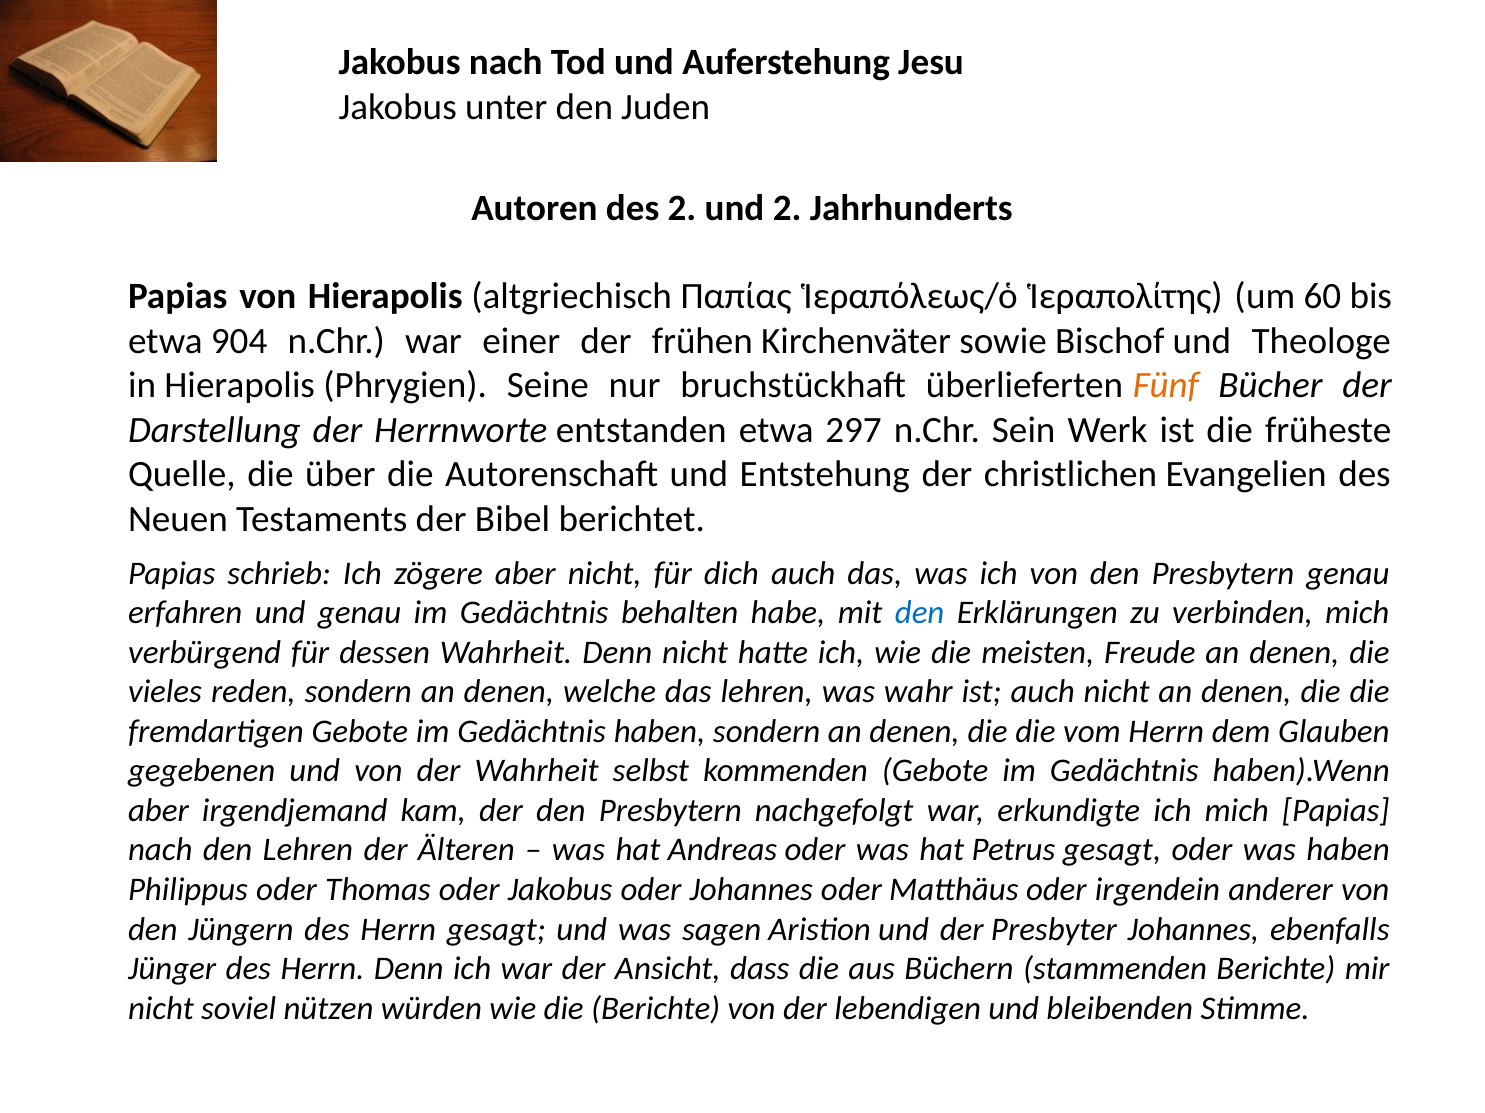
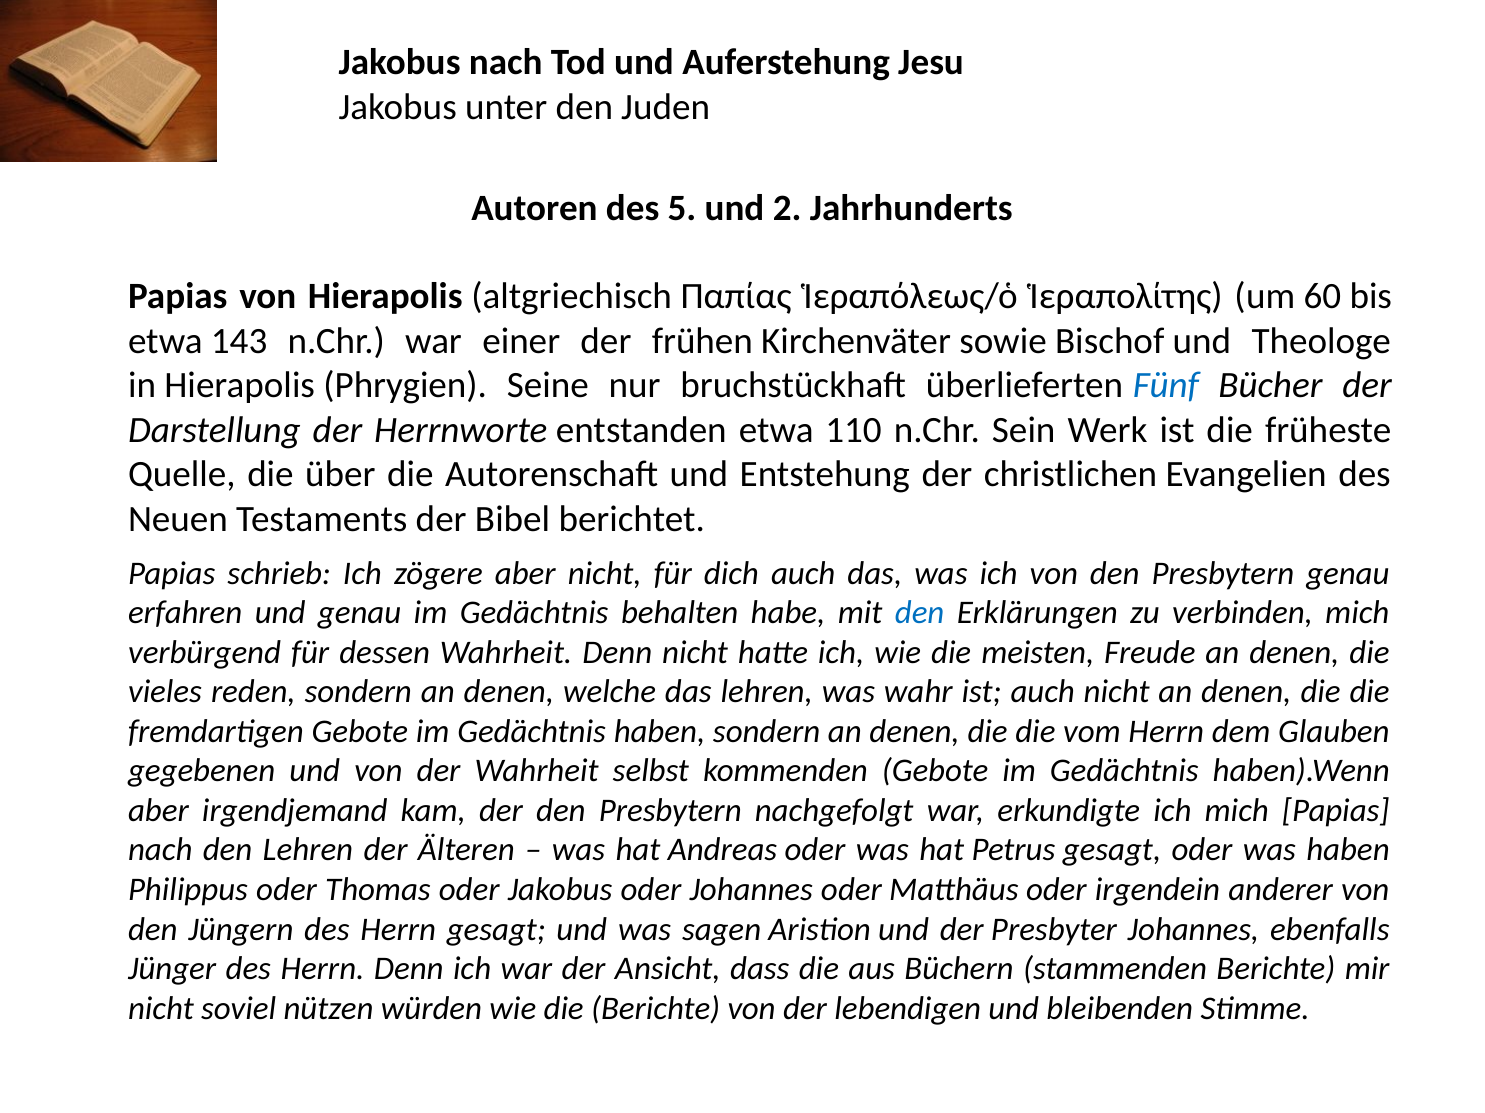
des 2: 2 -> 5
904: 904 -> 143
Fünf colour: orange -> blue
297: 297 -> 110
